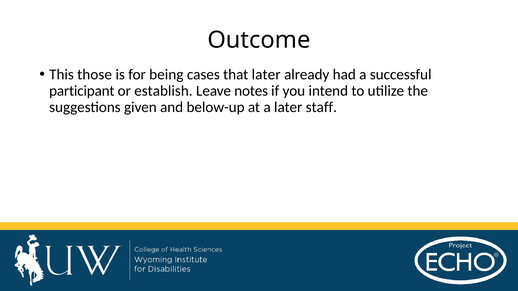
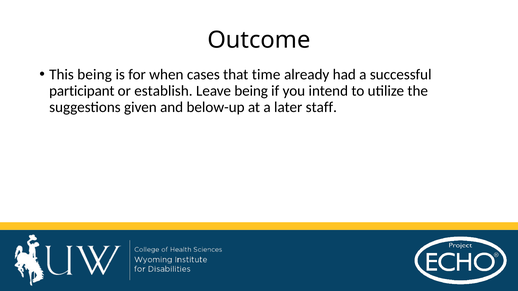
This those: those -> being
being: being -> when
that later: later -> time
Leave notes: notes -> being
